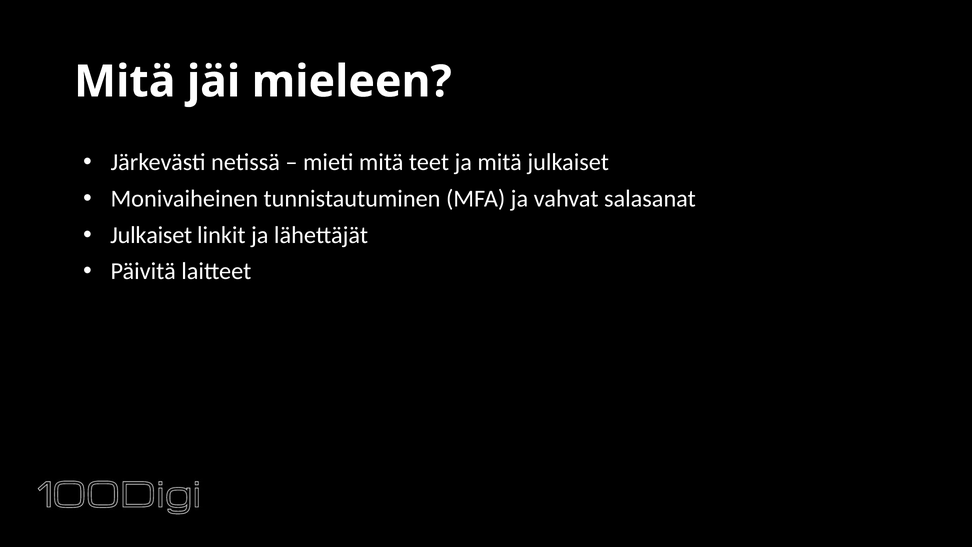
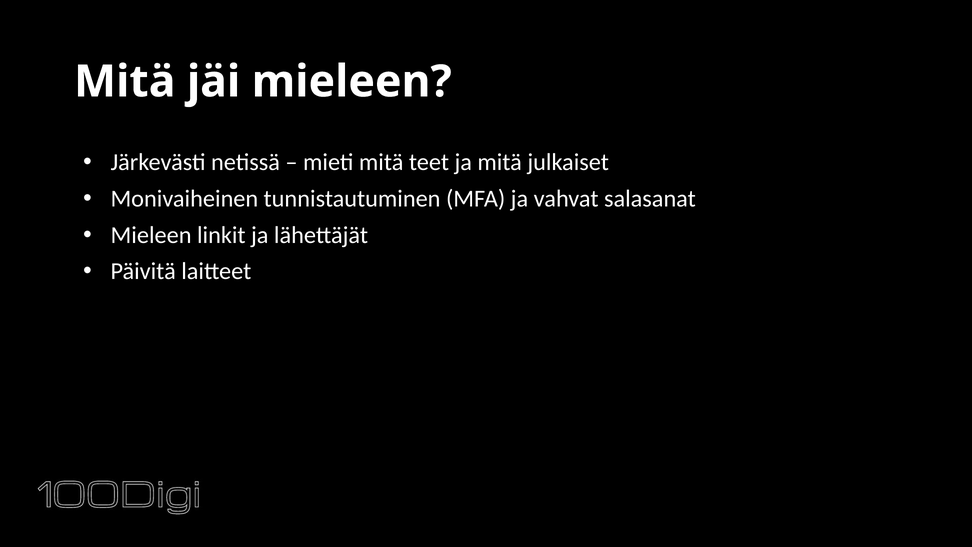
Julkaiset at (151, 235): Julkaiset -> Mieleen
